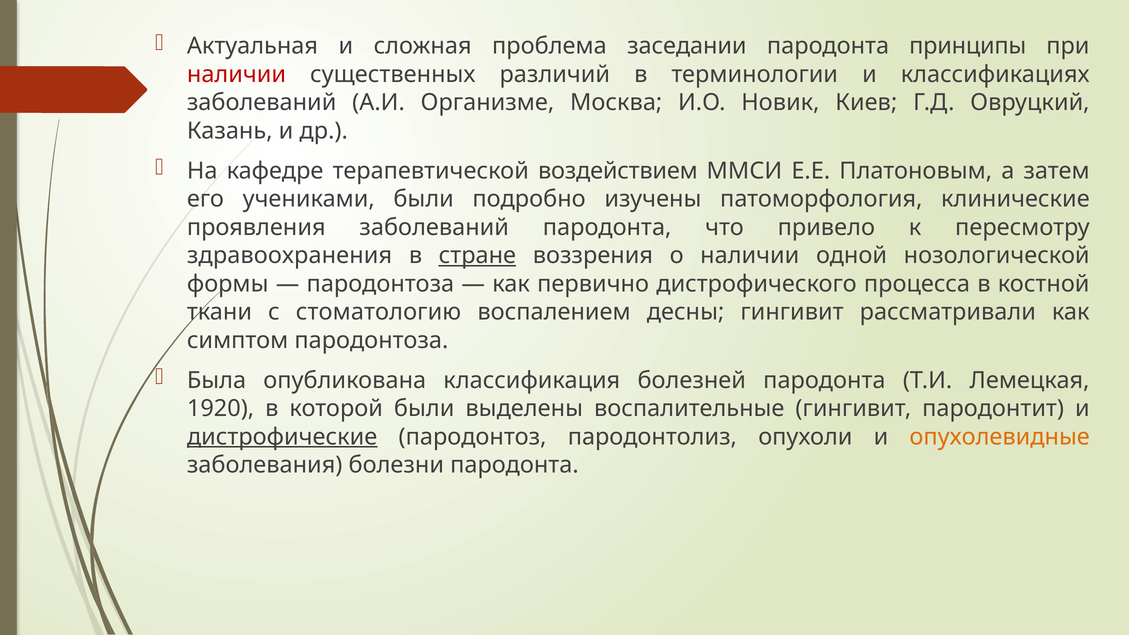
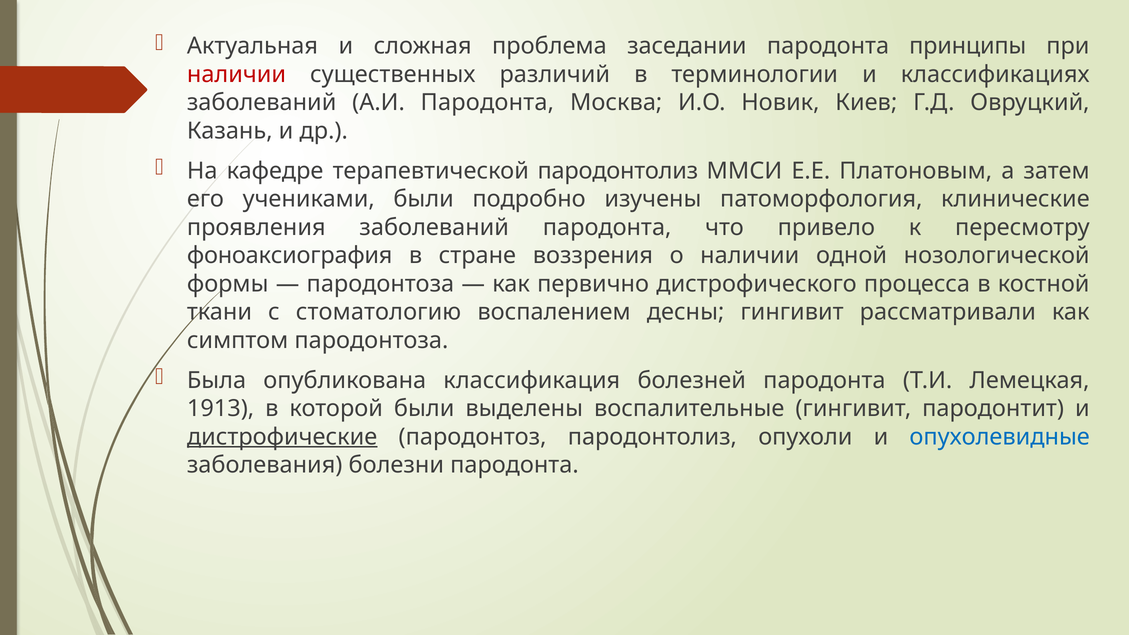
А.И Организме: Организме -> Пародонта
терапевтической воздействием: воздействием -> пародонтолиз
здравоохранения: здравоохранения -> фоноаксиография
стране underline: present -> none
1920: 1920 -> 1913
опухолевидные colour: orange -> blue
